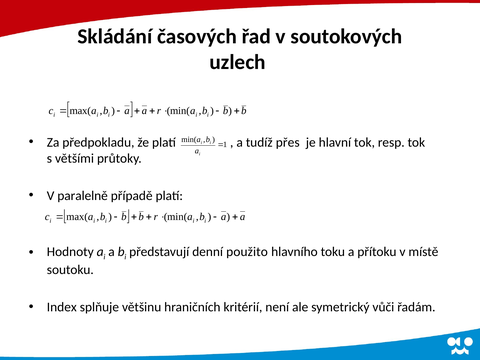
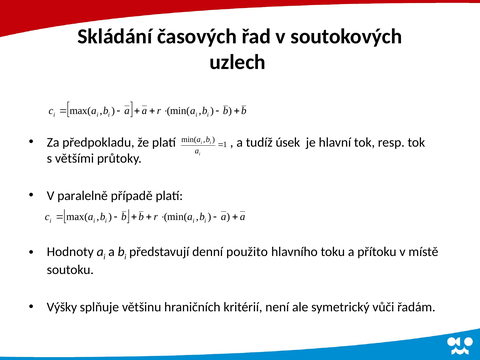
přes: přes -> úsek
Index: Index -> Výšky
